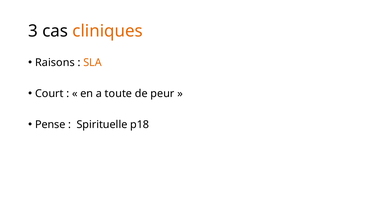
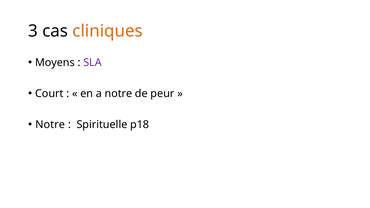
Raisons: Raisons -> Moyens
SLA colour: orange -> purple
a toute: toute -> notre
Pense at (50, 125): Pense -> Notre
